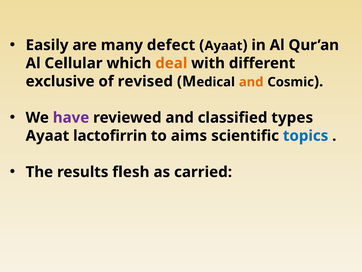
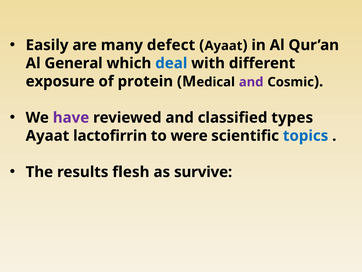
Cellular: Cellular -> General
deal colour: orange -> blue
exclusive: exclusive -> exposure
revised: revised -> protein
and at (251, 82) colour: orange -> purple
aims: aims -> were
carried: carried -> survive
